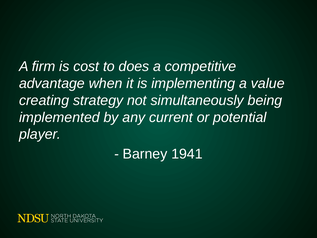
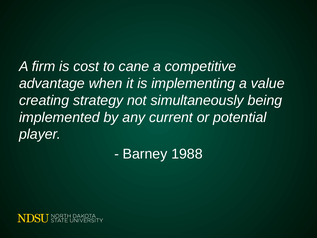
does: does -> cane
1941: 1941 -> 1988
